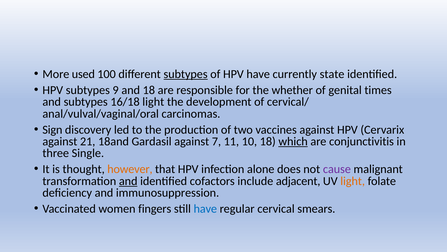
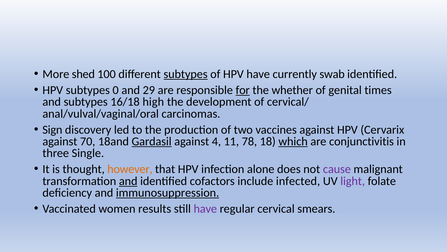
used: used -> shed
state: state -> swab
9: 9 -> 0
and 18: 18 -> 29
for underline: none -> present
16/18 light: light -> high
21: 21 -> 70
Gardasil underline: none -> present
7: 7 -> 4
10: 10 -> 78
adjacent: adjacent -> infected
light at (353, 181) colour: orange -> purple
immunosuppression underline: none -> present
fingers: fingers -> results
have at (205, 208) colour: blue -> purple
